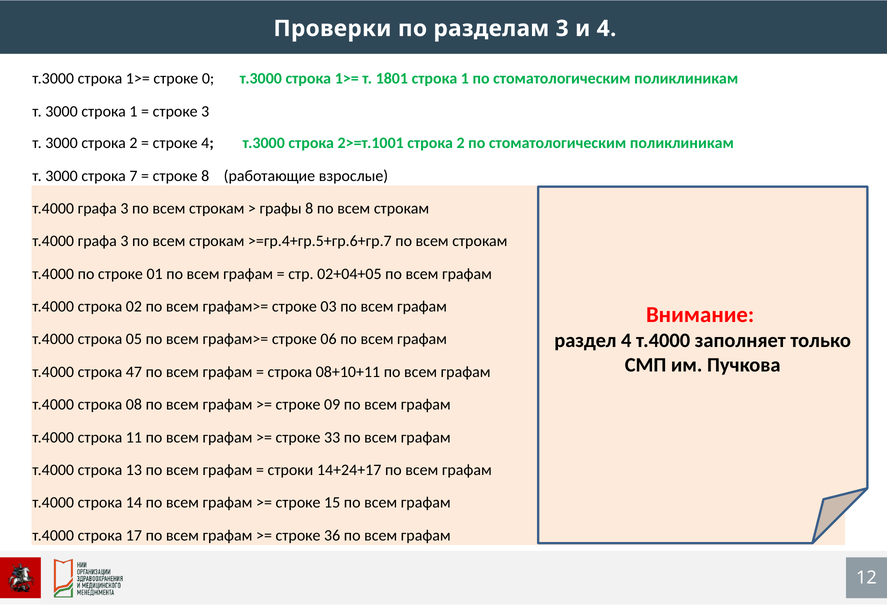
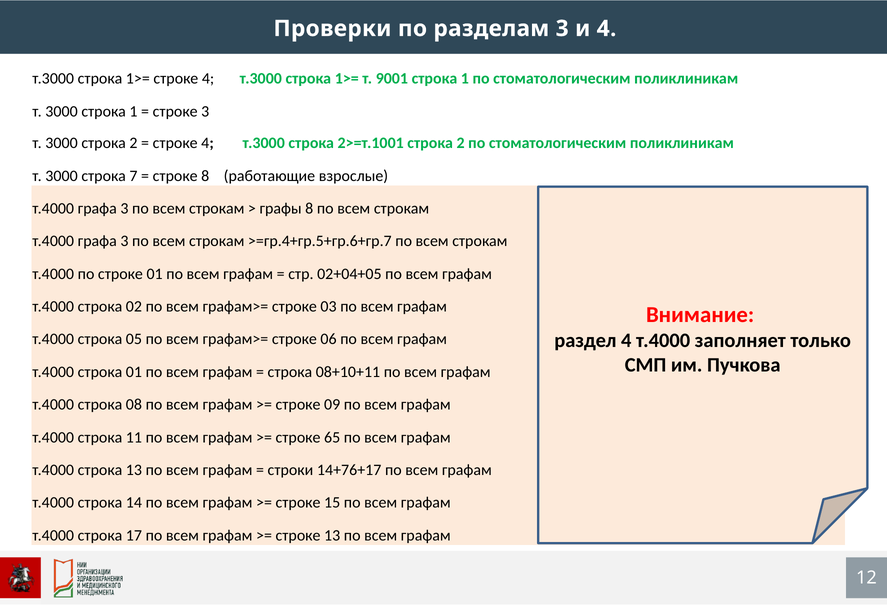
1>= строке 0: 0 -> 4
1801: 1801 -> 9001
строка 47: 47 -> 01
33: 33 -> 65
14+24+17: 14+24+17 -> 14+76+17
строке 36: 36 -> 13
